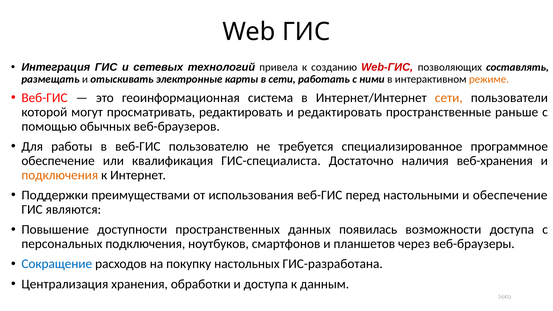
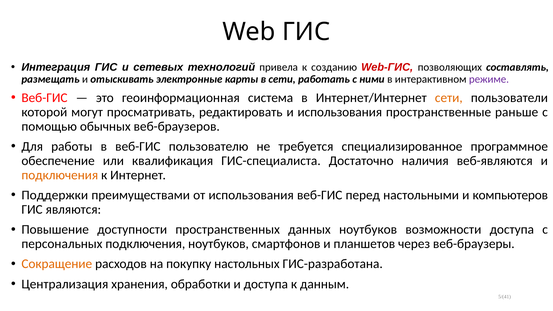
режиме colour: orange -> purple
и редактировать: редактировать -> использования
веб-хранения: веб-хранения -> веб-являются
и обеспечение: обеспечение -> компьютеров
данных появилась: появилась -> ноутбуков
Сокращение colour: blue -> orange
